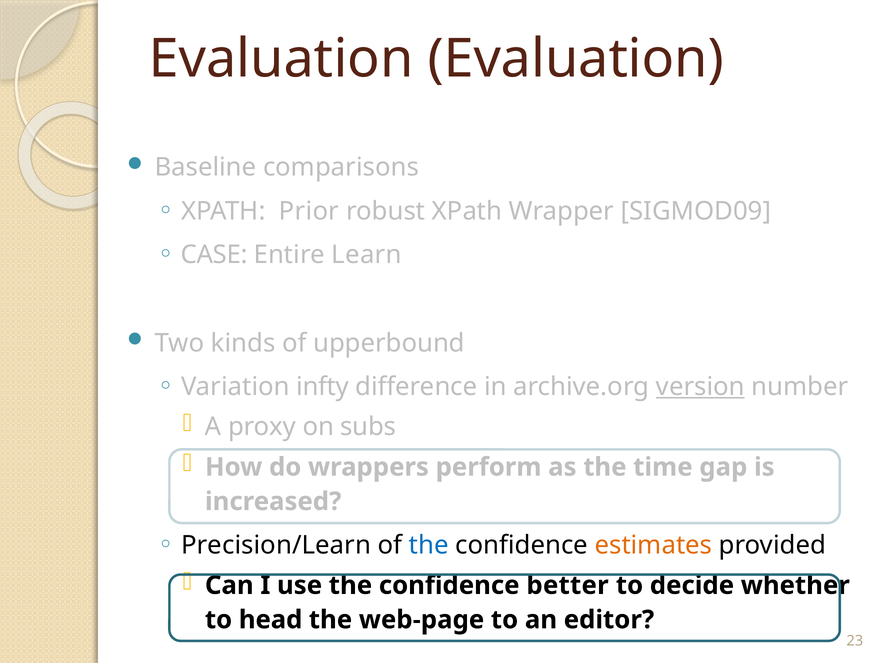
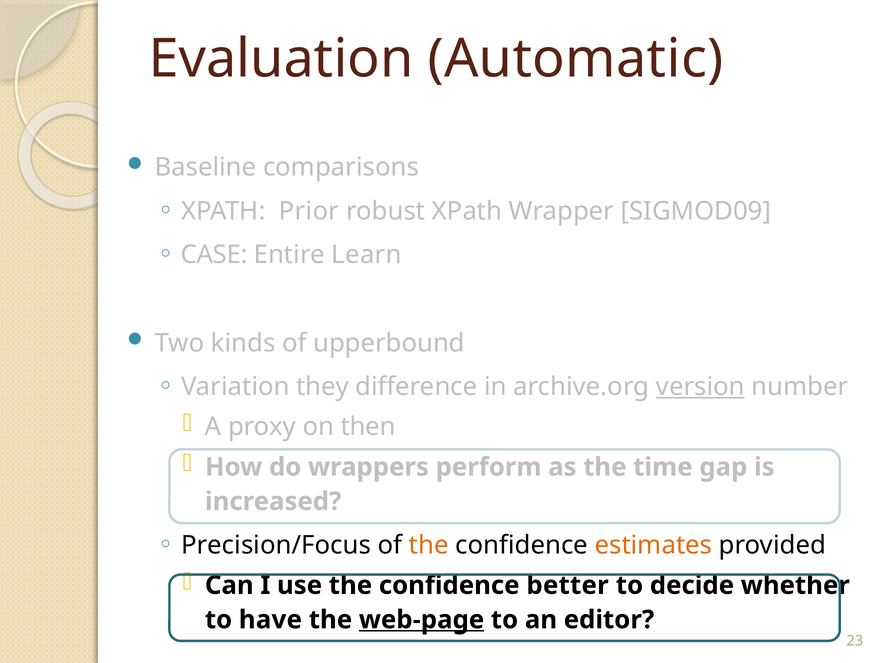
Evaluation Evaluation: Evaluation -> Automatic
infty: infty -> they
subs: subs -> then
Precision/Learn: Precision/Learn -> Precision/Focus
the at (429, 545) colour: blue -> orange
head: head -> have
web-page underline: none -> present
